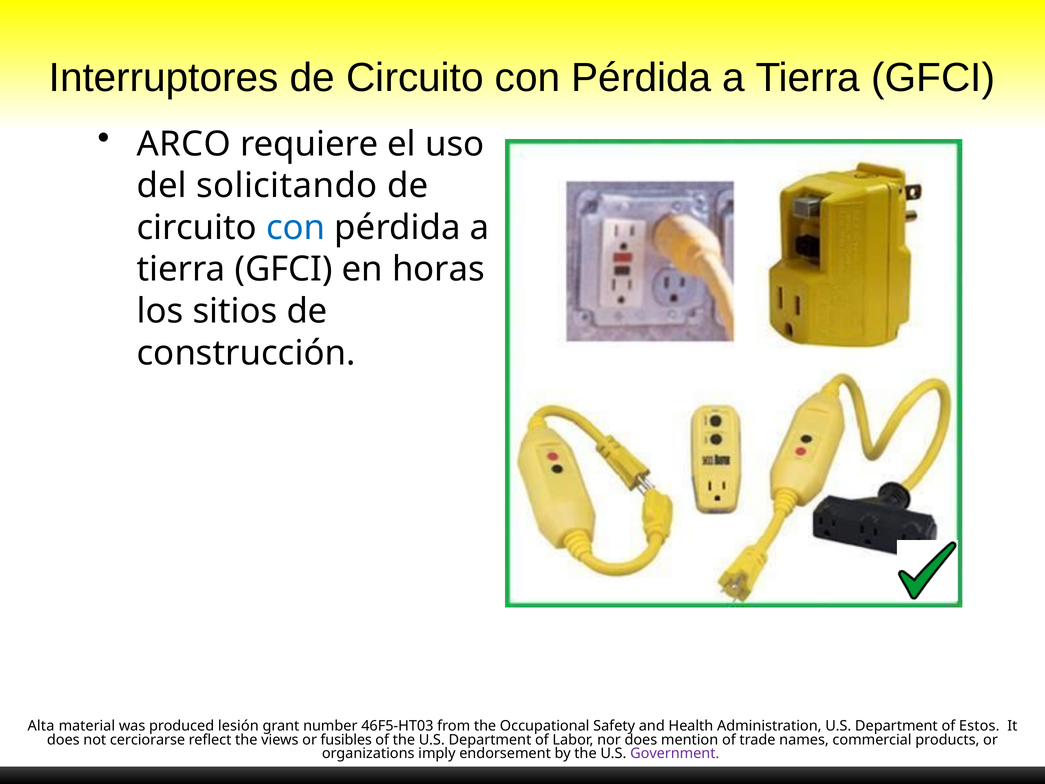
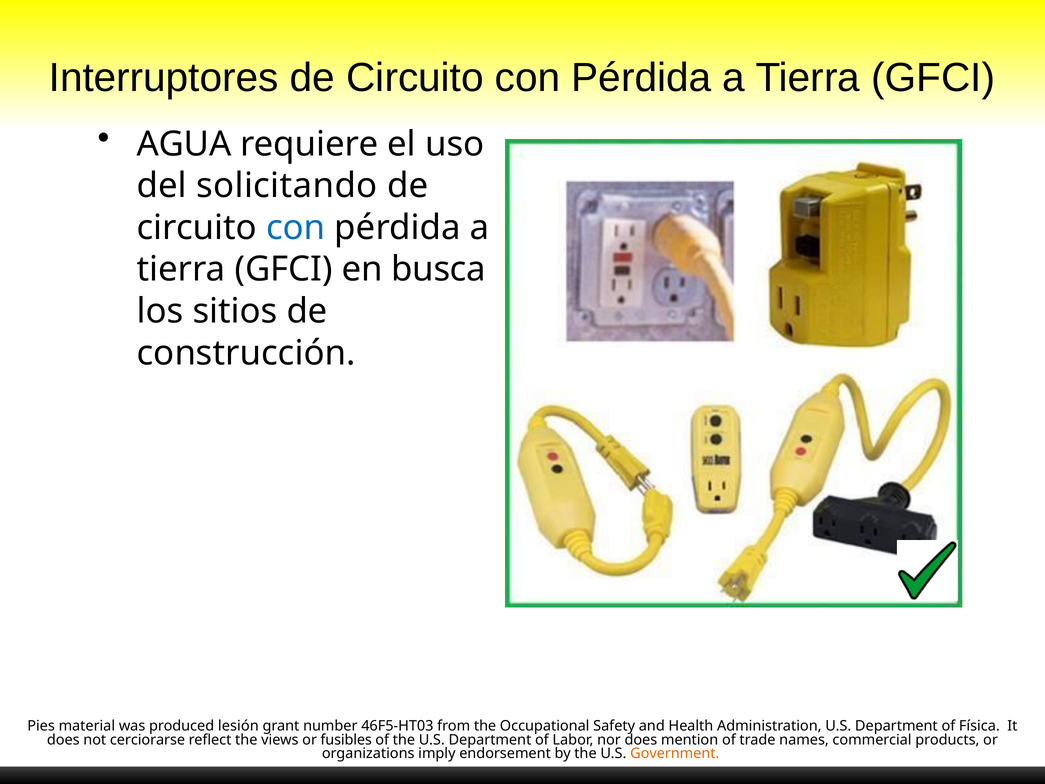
ARCO: ARCO -> AGUA
horas: horas -> busca
Alta: Alta -> Pies
Estos: Estos -> Física
Government colour: purple -> orange
